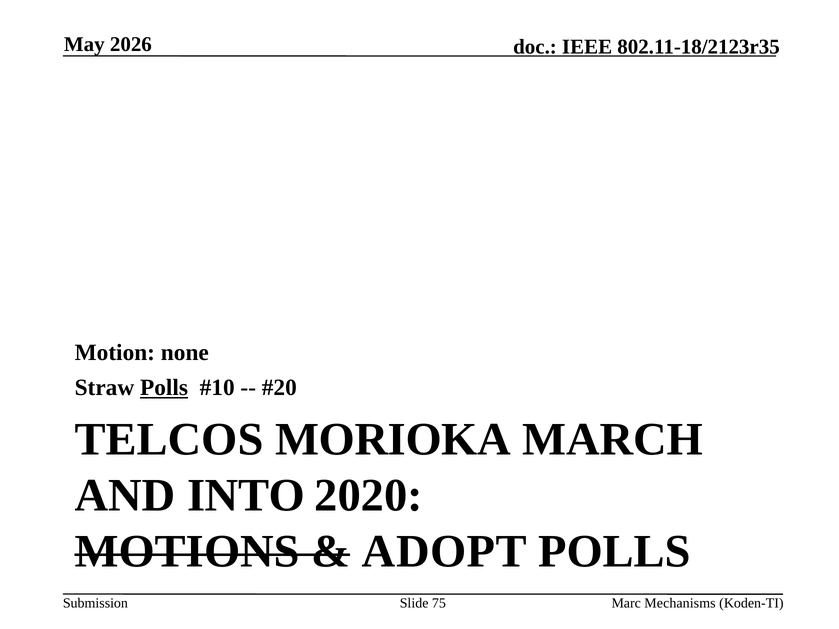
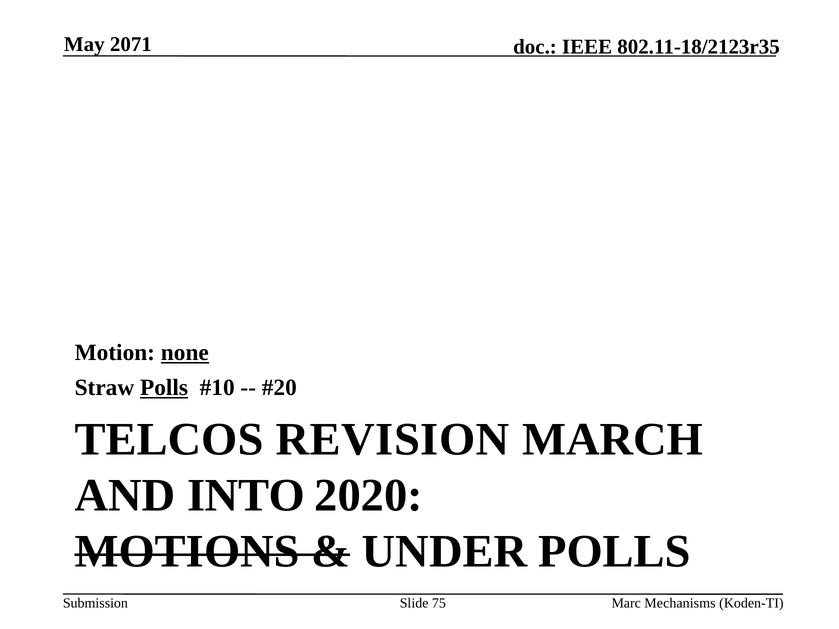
2026: 2026 -> 2071
none underline: none -> present
MORIOKA: MORIOKA -> REVISION
ADOPT: ADOPT -> UNDER
